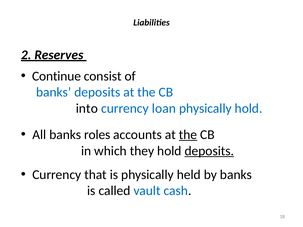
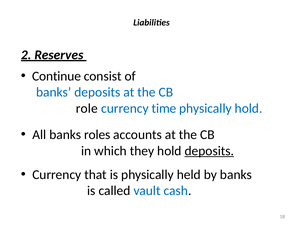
into: into -> role
loan: loan -> time
the at (188, 135) underline: present -> none
